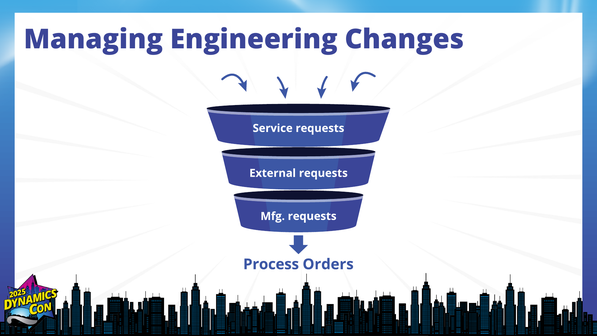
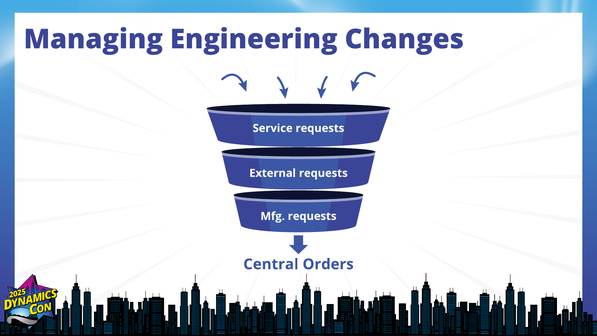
Process: Process -> Central
